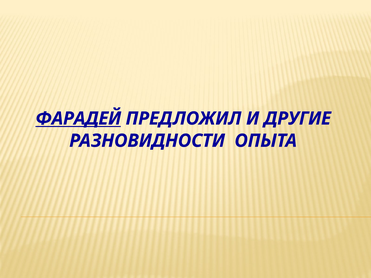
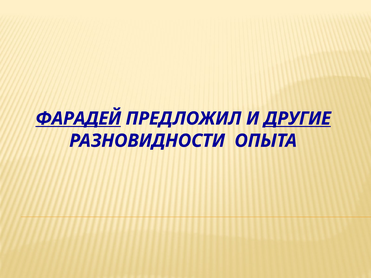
ДРУГИЕ underline: none -> present
